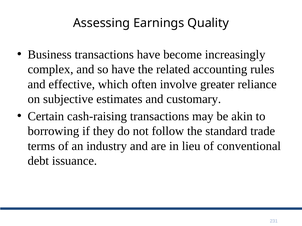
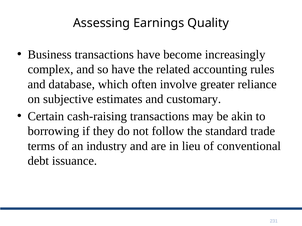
effective: effective -> database
